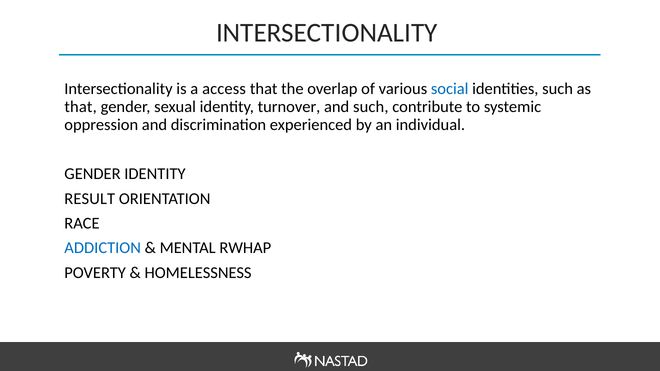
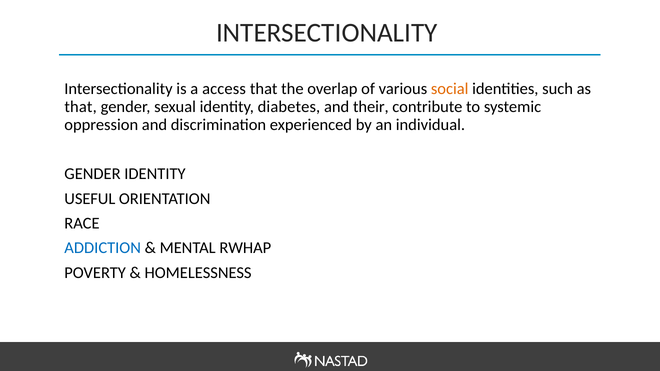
social colour: blue -> orange
turnover: turnover -> diabetes
and such: such -> their
RESULT: RESULT -> USEFUL
